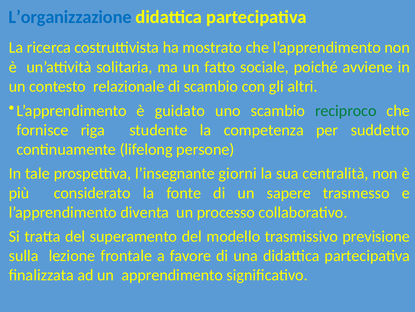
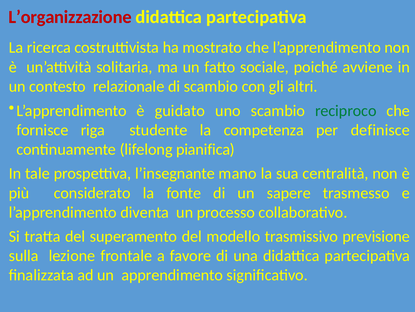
L’organizzazione colour: blue -> red
suddetto: suddetto -> definisce
persone: persone -> pianifica
giorni: giorni -> mano
